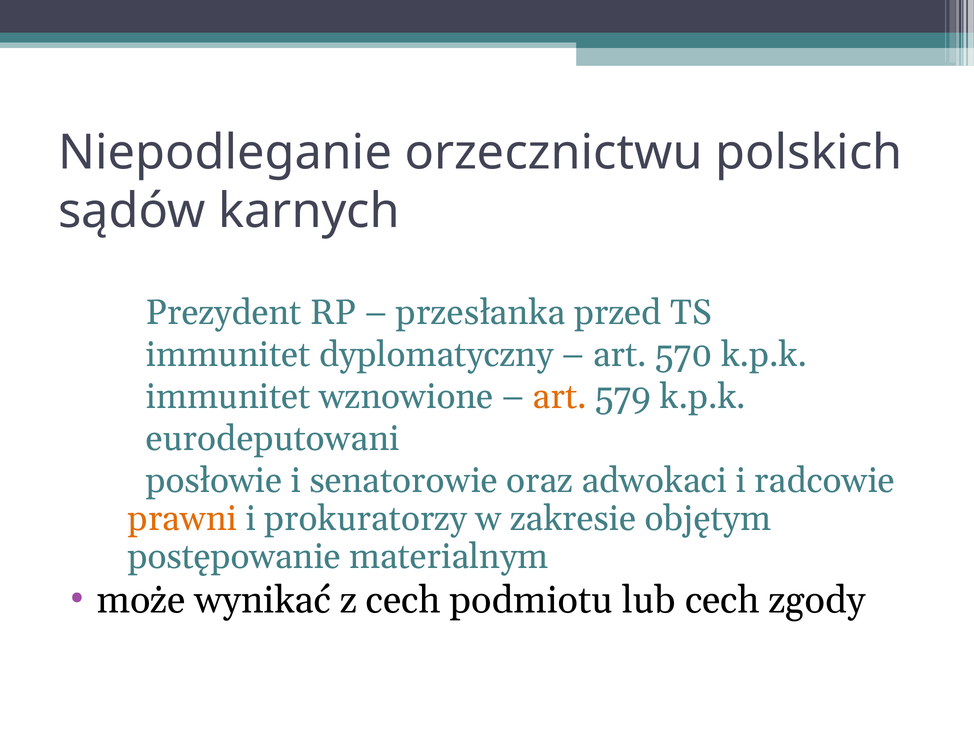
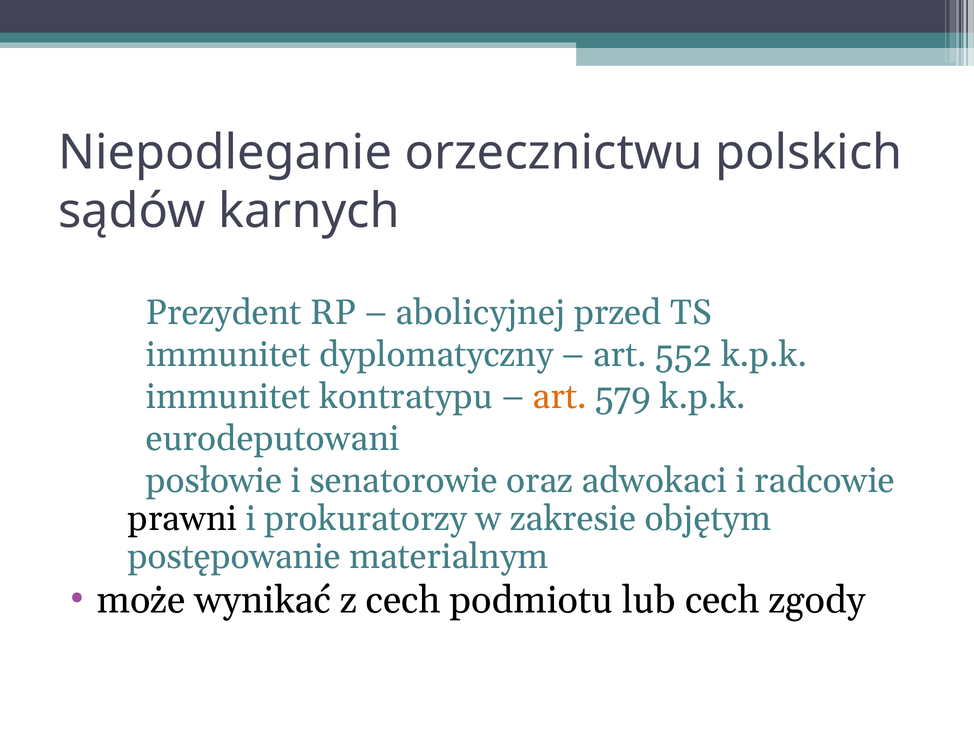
przesłanka: przesłanka -> abolicyjnej
570: 570 -> 552
wznowione: wznowione -> kontratypu
prawni colour: orange -> black
